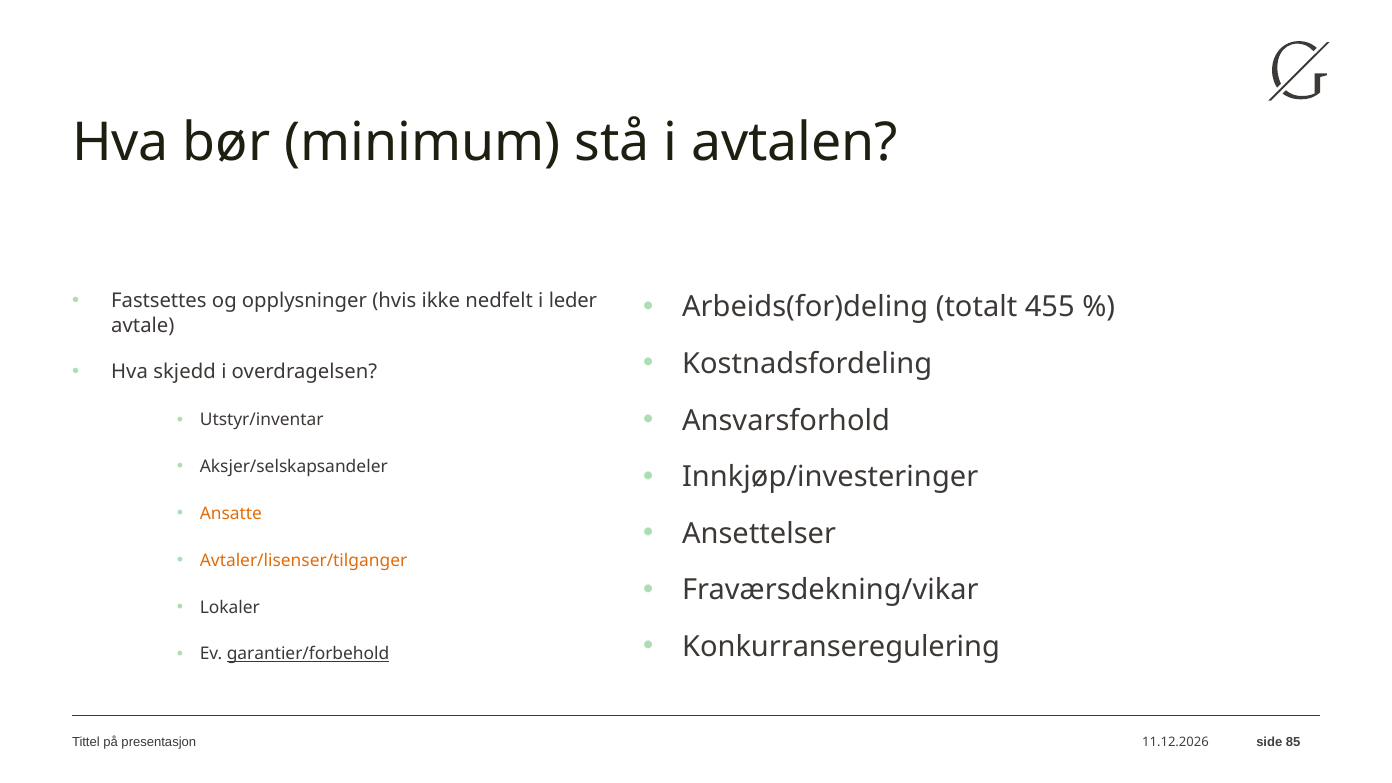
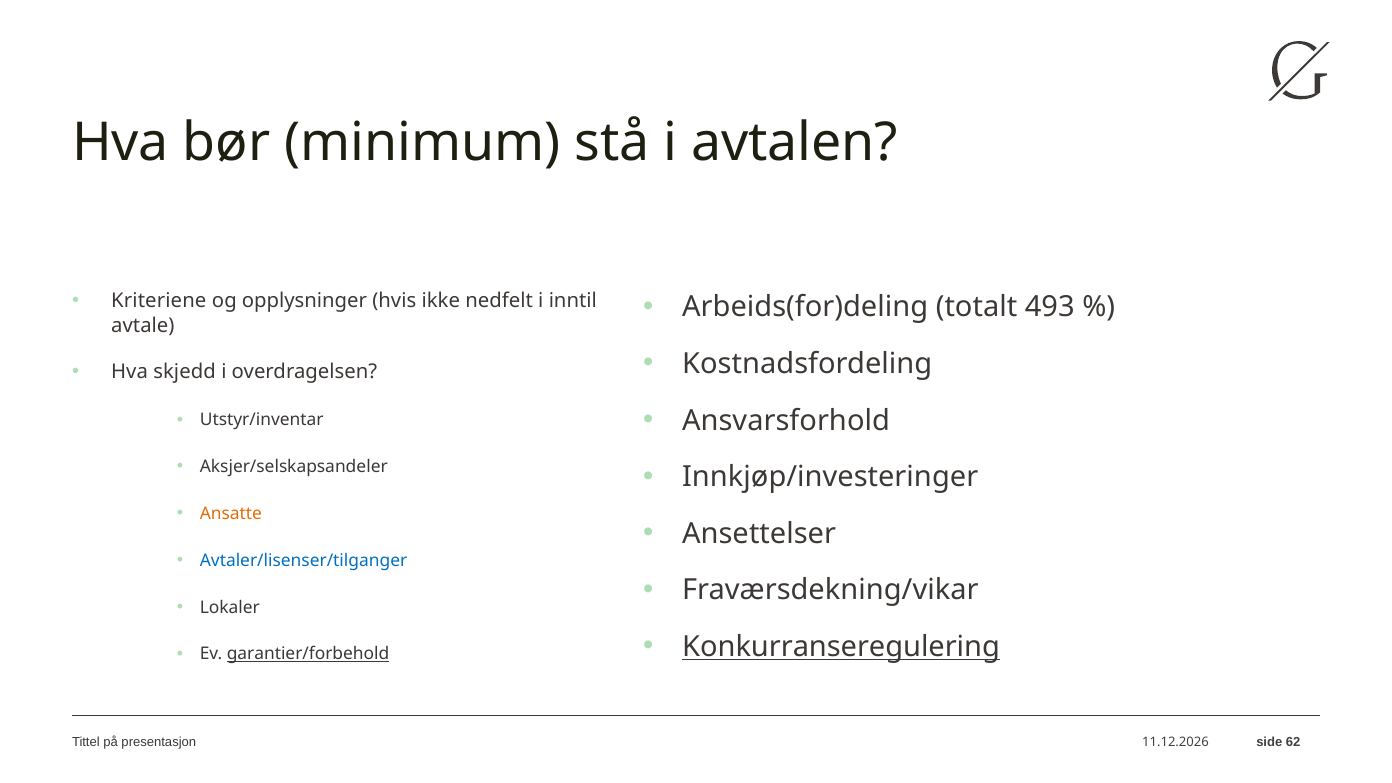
Fastsettes: Fastsettes -> Kriteriene
leder: leder -> inntil
455: 455 -> 493
Avtaler/lisenser/tilganger colour: orange -> blue
Konkurranseregulering underline: none -> present
85: 85 -> 62
